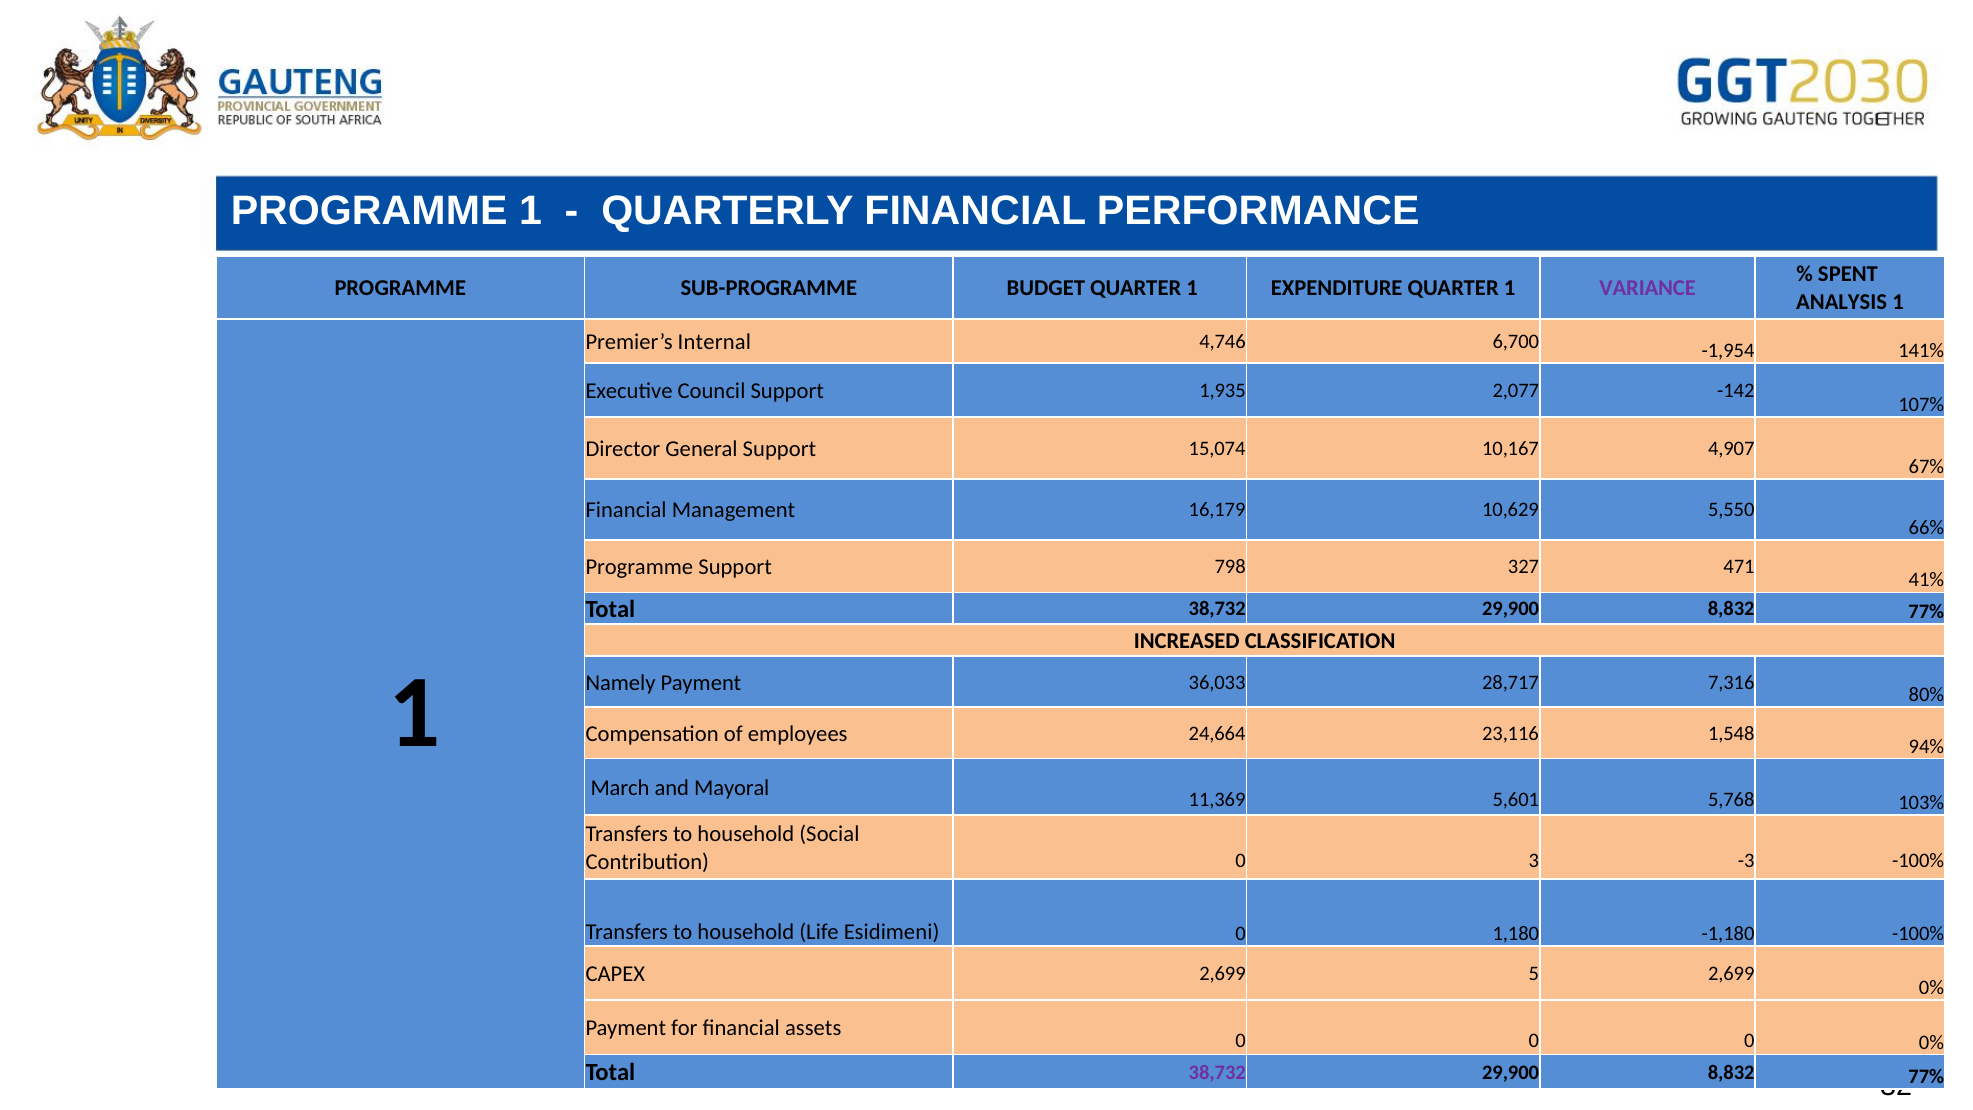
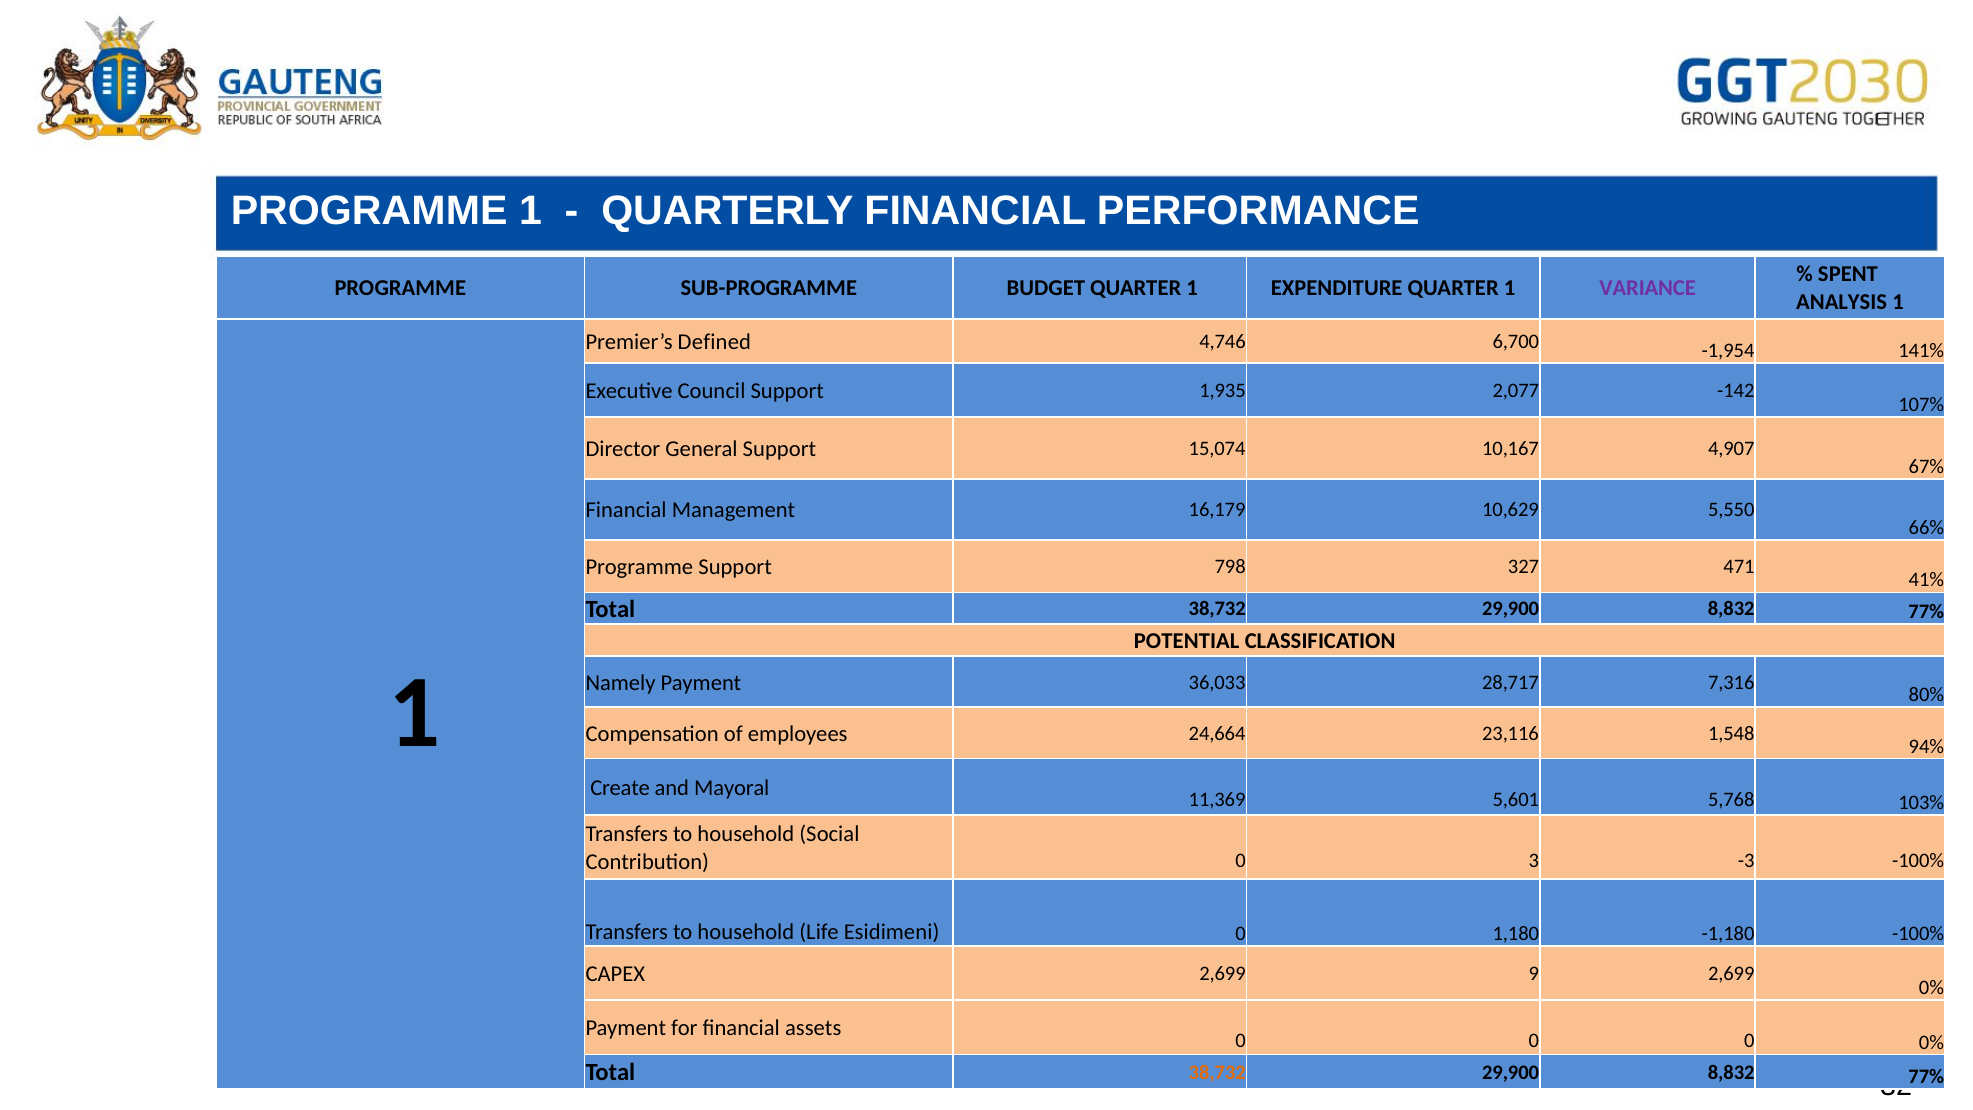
Internal: Internal -> Defined
INCREASED: INCREASED -> POTENTIAL
March: March -> Create
5: 5 -> 9
38,732 at (1217, 1072) colour: purple -> orange
